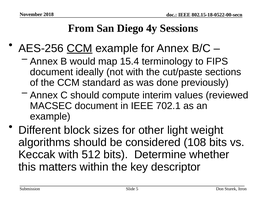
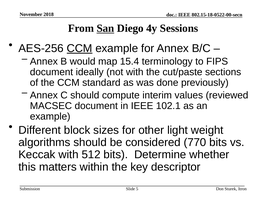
San underline: none -> present
702.1: 702.1 -> 102.1
108: 108 -> 770
